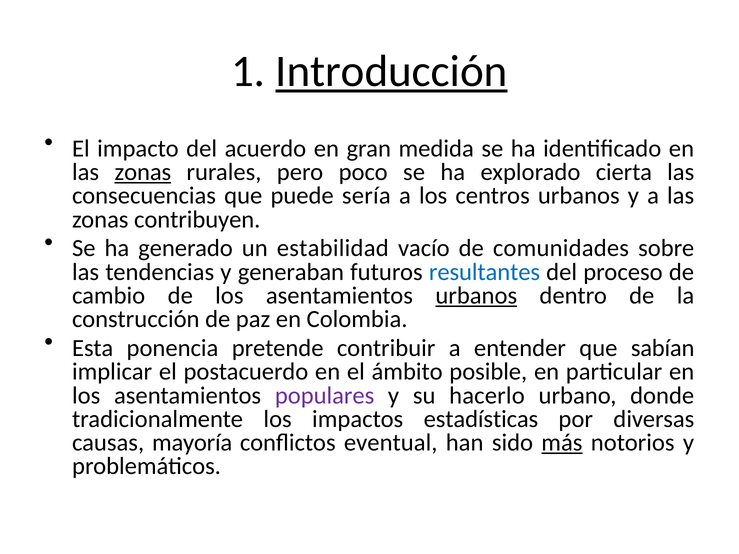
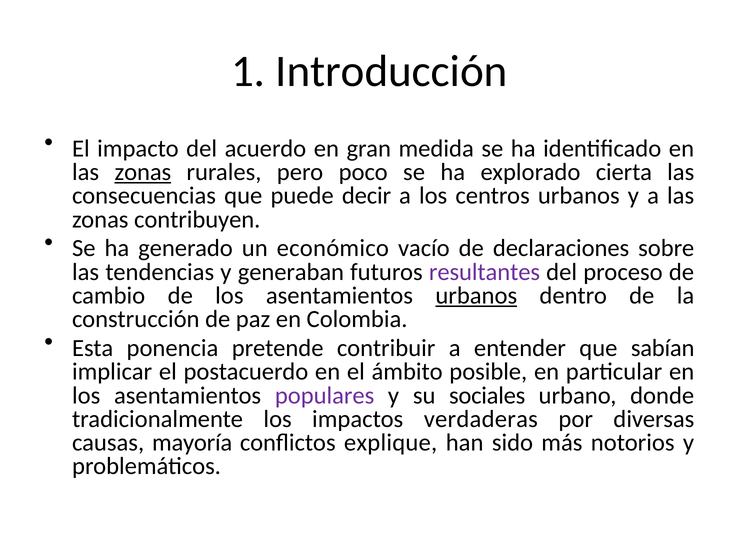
Introducción underline: present -> none
sería: sería -> decir
estabilidad: estabilidad -> económico
comunidades: comunidades -> declaraciones
resultantes colour: blue -> purple
hacerlo: hacerlo -> sociales
estadísticas: estadísticas -> verdaderas
eventual: eventual -> explique
más underline: present -> none
